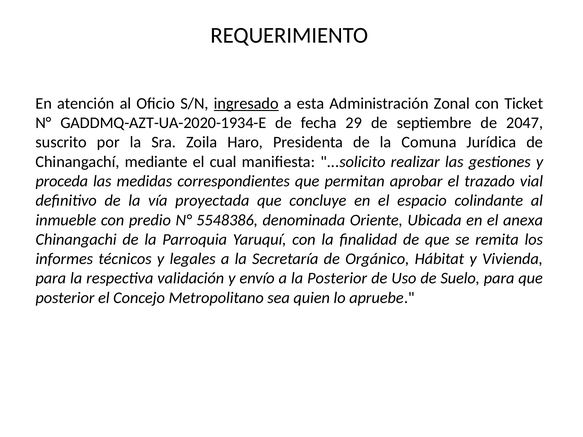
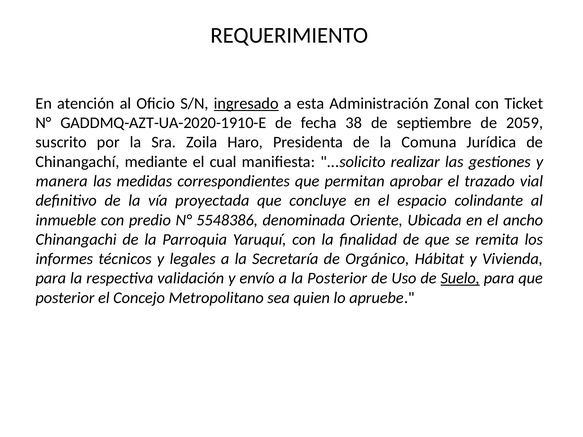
GADDMQ-AZT-UA-2020-1934-E: GADDMQ-AZT-UA-2020-1934-E -> GADDMQ-AZT-UA-2020-1910-E
29: 29 -> 38
2047: 2047 -> 2059
proceda: proceda -> manera
anexa: anexa -> ancho
Suelo underline: none -> present
